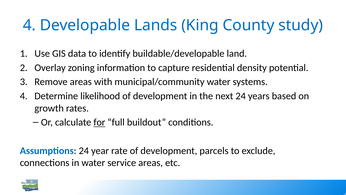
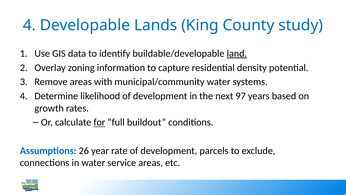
land underline: none -> present
next 24: 24 -> 97
Assumptions 24: 24 -> 26
